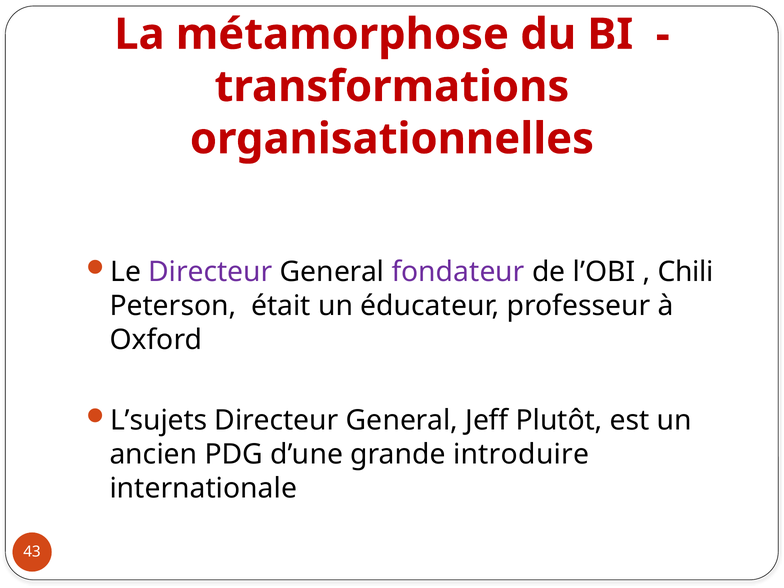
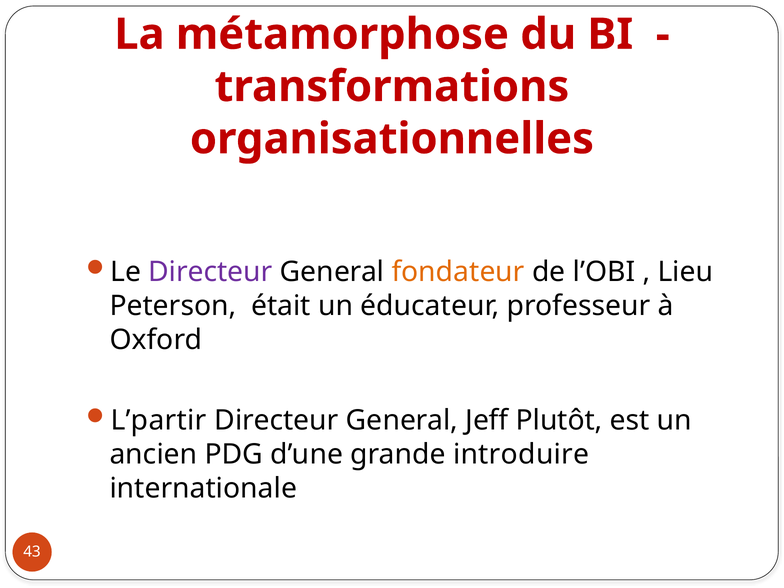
fondateur colour: purple -> orange
Chili: Chili -> Lieu
L’sujets: L’sujets -> L’partir
